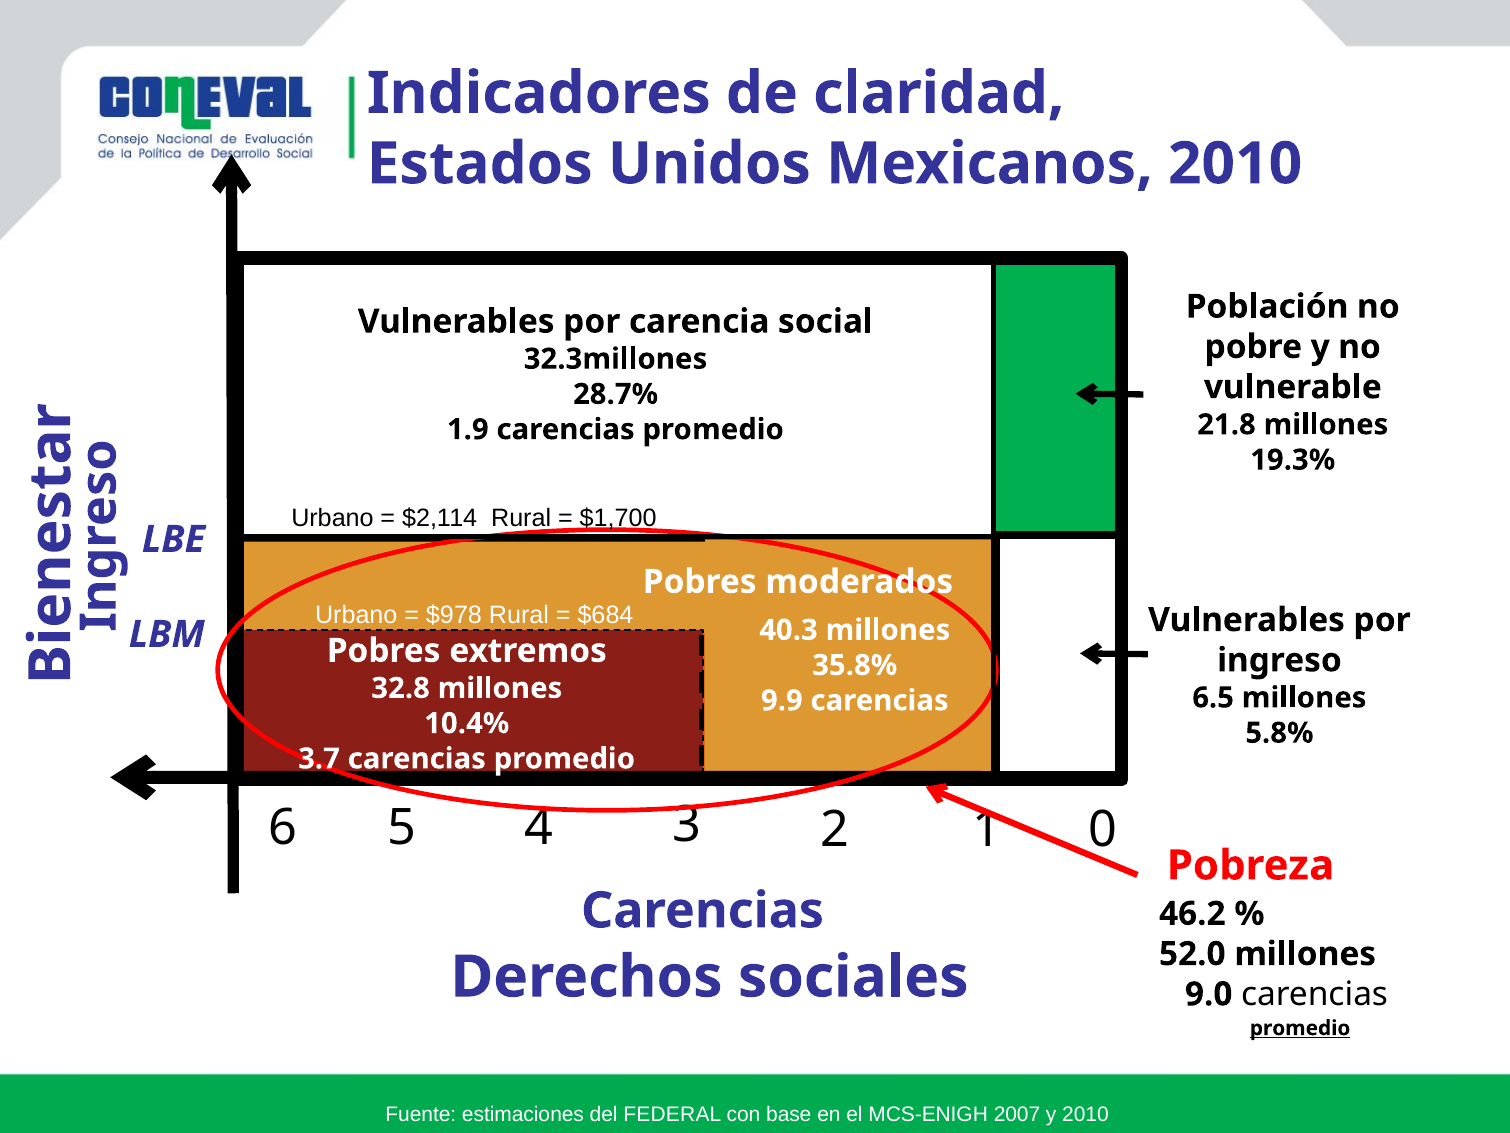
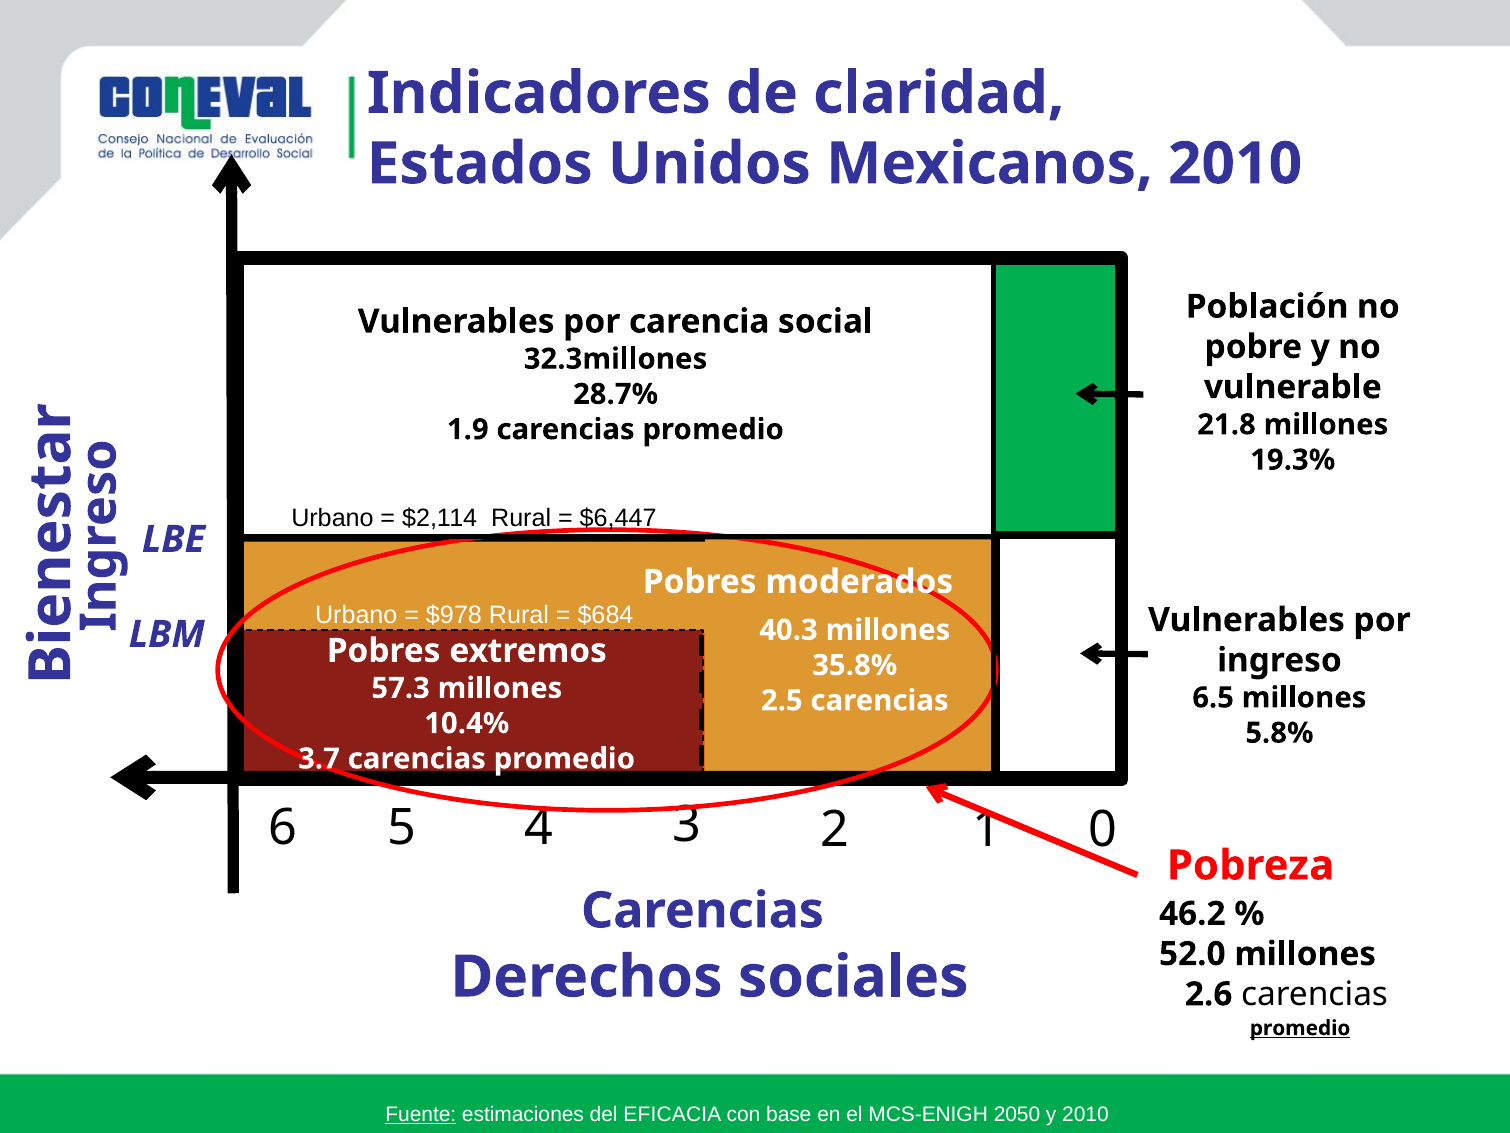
$1,700: $1,700 -> $6,447
32.8: 32.8 -> 57.3
9.9: 9.9 -> 2.5
9.0: 9.0 -> 2.6
Fuente underline: none -> present
FEDERAL: FEDERAL -> EFICACIA
2007: 2007 -> 2050
